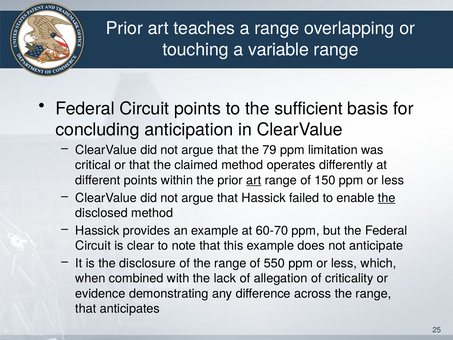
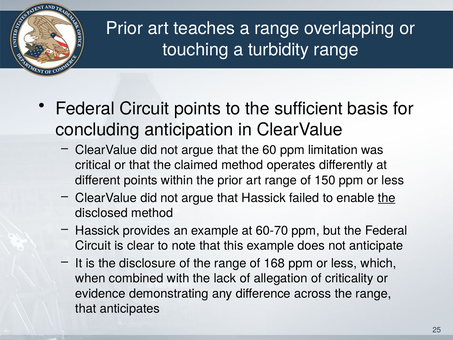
variable: variable -> turbidity
79: 79 -> 60
art at (254, 180) underline: present -> none
550: 550 -> 168
